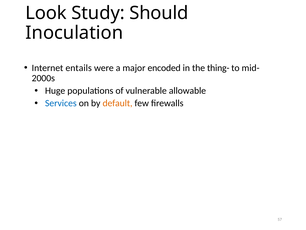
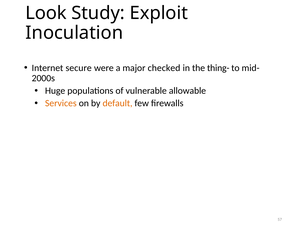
Should: Should -> Exploit
entails: entails -> secure
encoded: encoded -> checked
Services colour: blue -> orange
